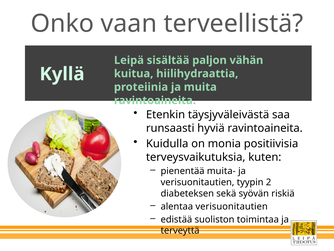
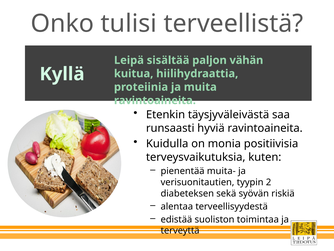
vaan: vaan -> tulisi
alentaa verisuonitautien: verisuonitautien -> terveellisyydestä
